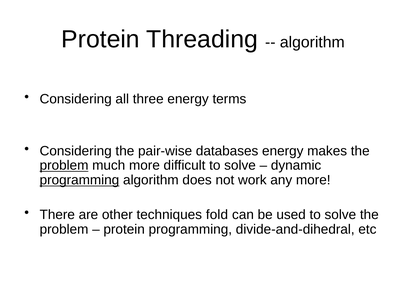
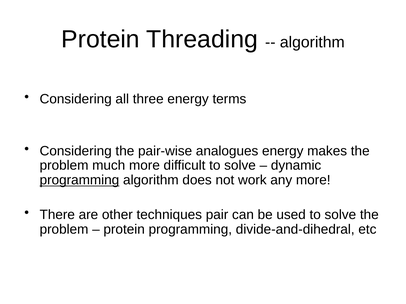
databases: databases -> analogues
problem at (64, 166) underline: present -> none
fold: fold -> pair
